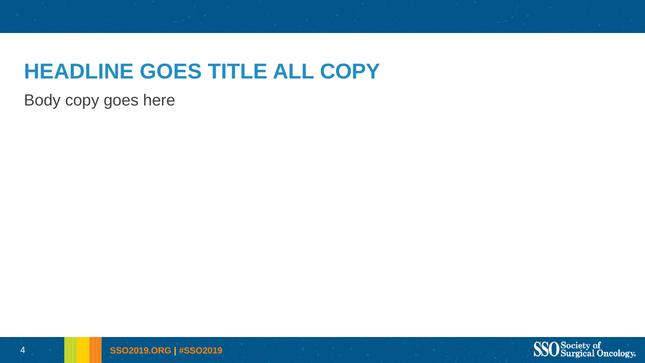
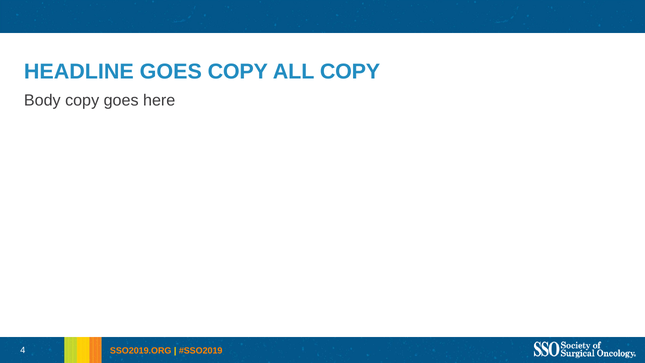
GOES TITLE: TITLE -> COPY
